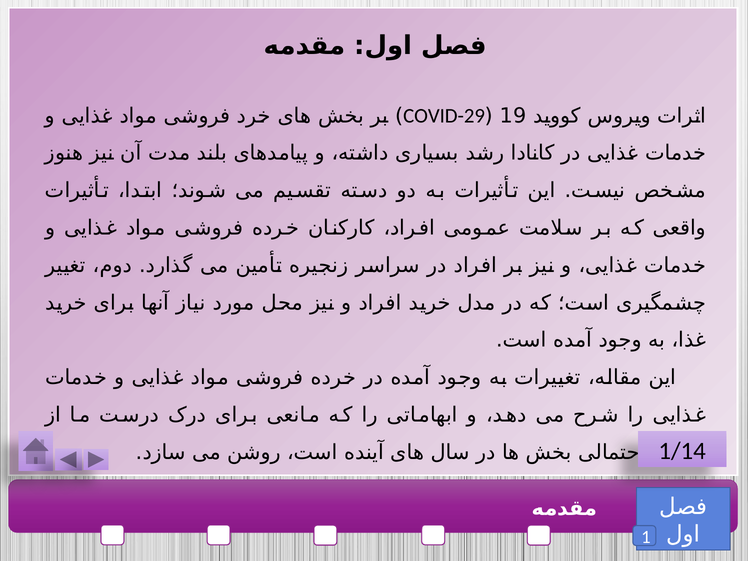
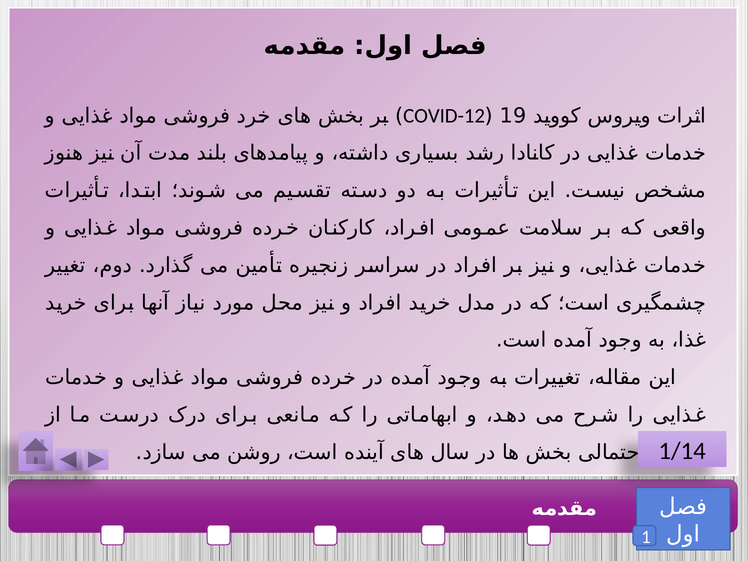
COVID-29: COVID-29 -> COVID-12
